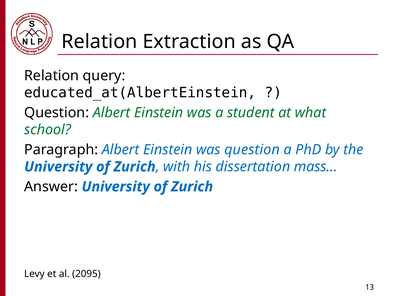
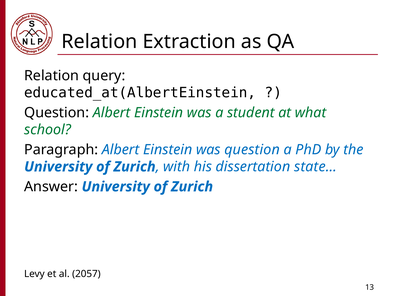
mass…: mass… -> state…
2095: 2095 -> 2057
